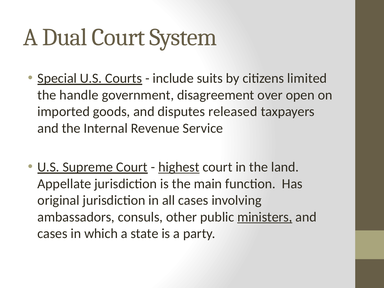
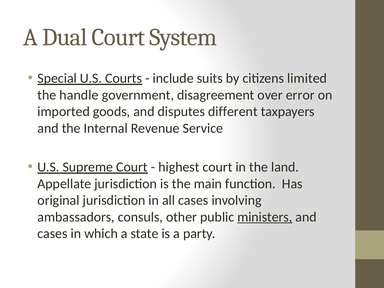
open: open -> error
released: released -> different
highest underline: present -> none
